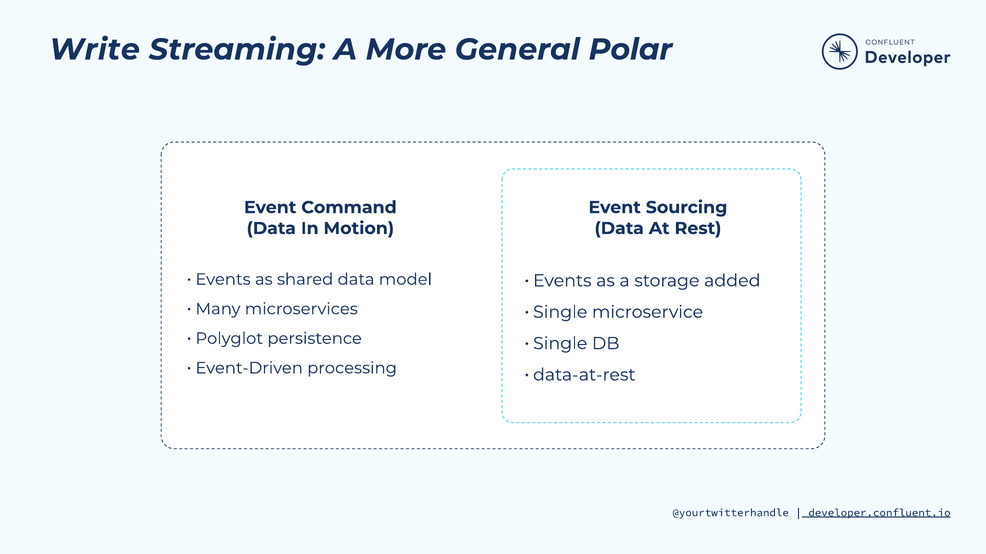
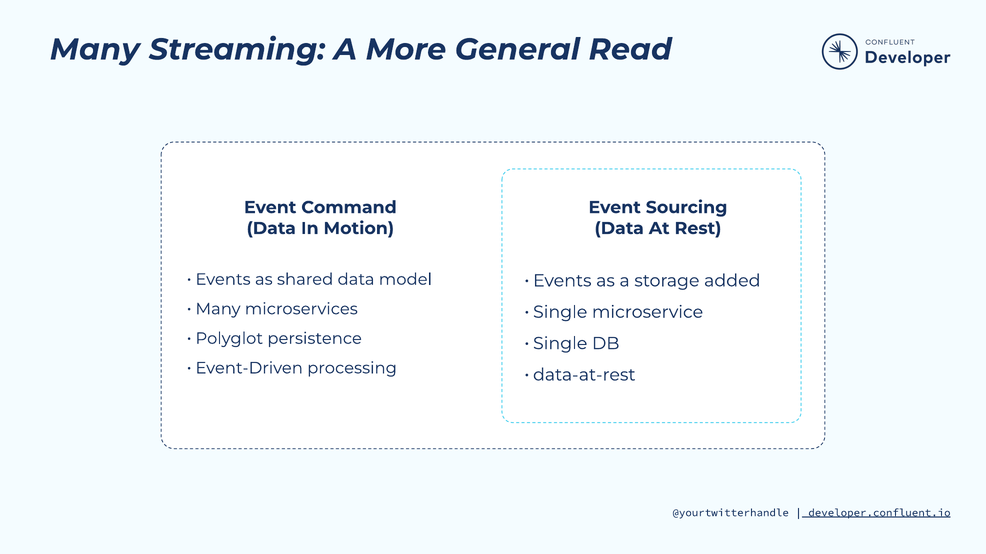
Write at (95, 50): Write -> Many
Polar: Polar -> Read
